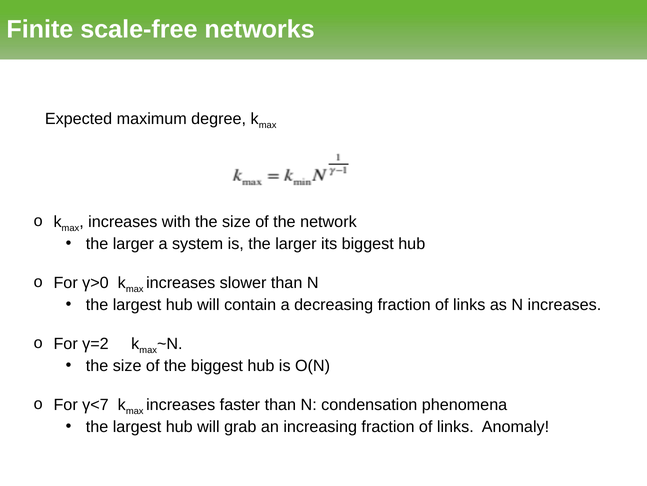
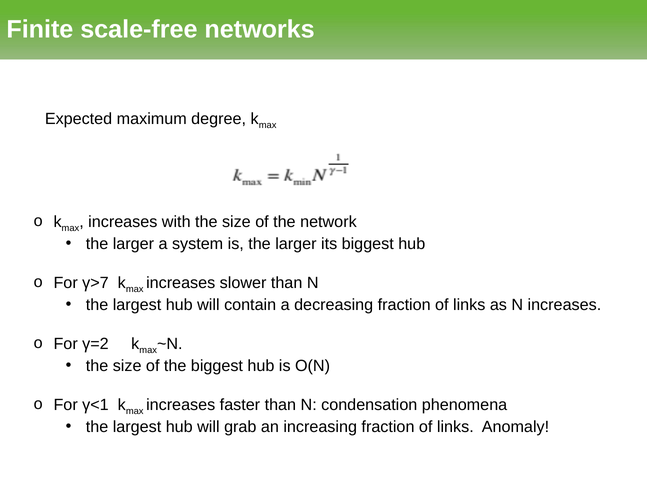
γ>0: γ>0 -> γ>7
γ<7: γ<7 -> γ<1
